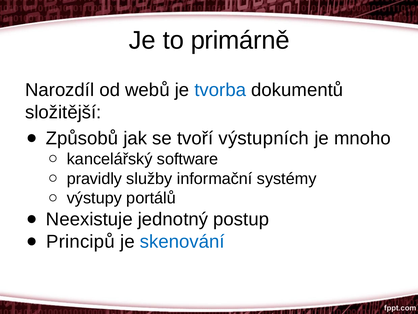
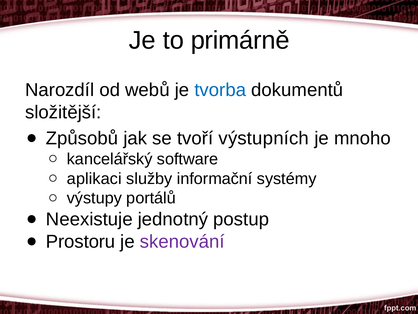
pravidly: pravidly -> aplikaci
Principů: Principů -> Prostoru
skenování colour: blue -> purple
